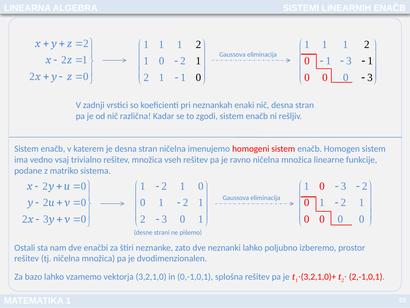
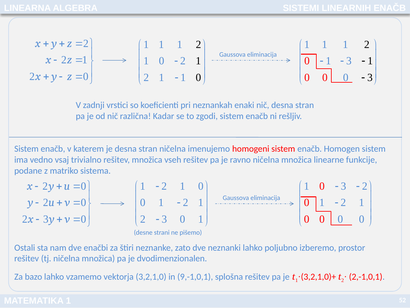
0,-1,0,1: 0,-1,0,1 -> 9,-1,0,1
